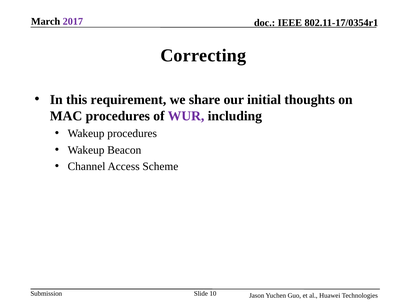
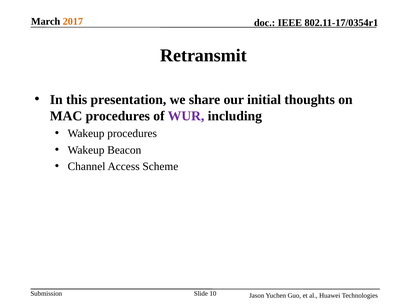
2017 colour: purple -> orange
Correcting: Correcting -> Retransmit
requirement: requirement -> presentation
